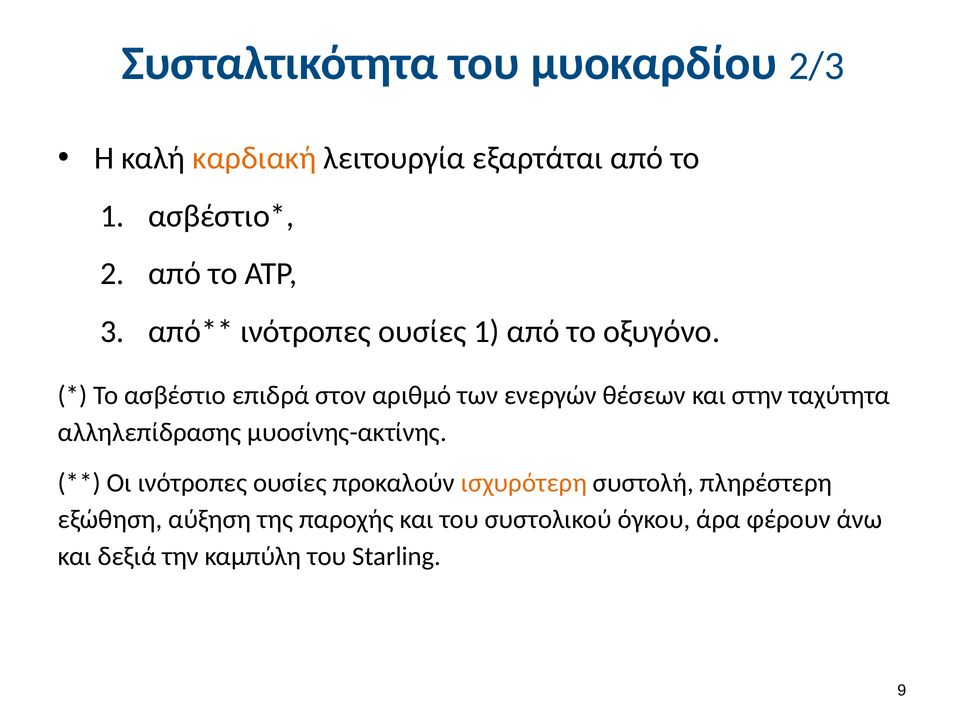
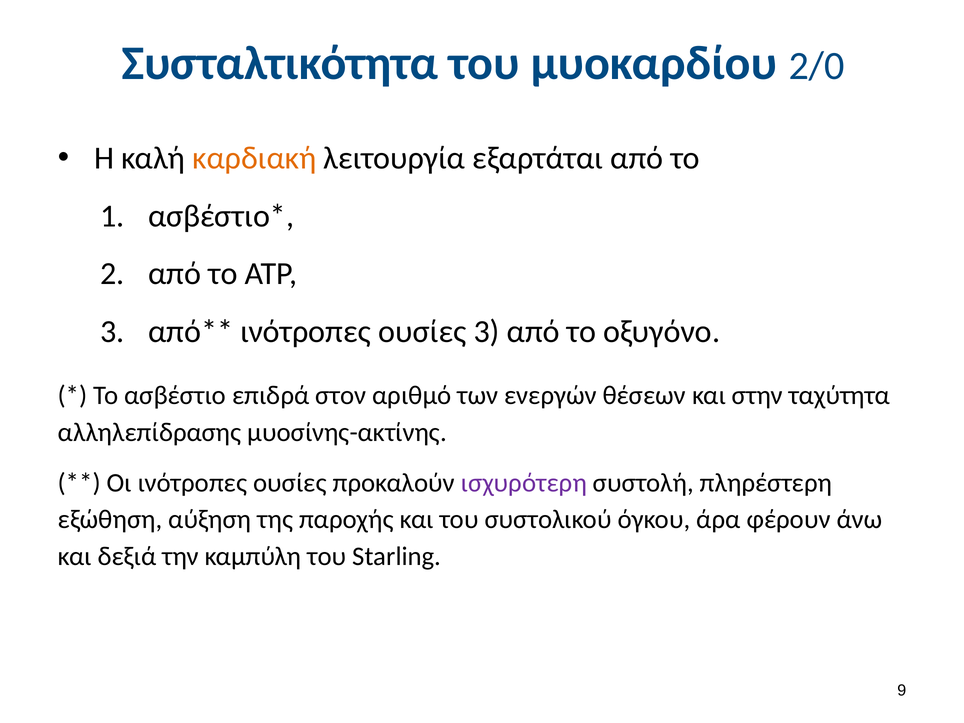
2/3: 2/3 -> 2/0
ουσίες 1: 1 -> 3
ισχυρότερη colour: orange -> purple
